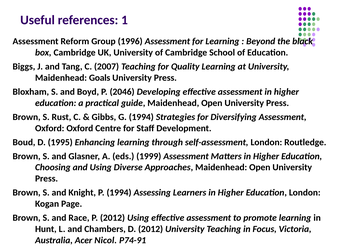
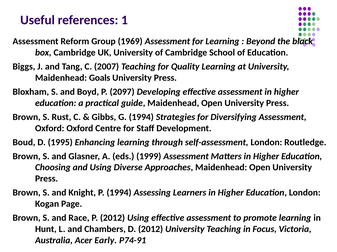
1996: 1996 -> 1969
2046: 2046 -> 2097
Nicol: Nicol -> Early
